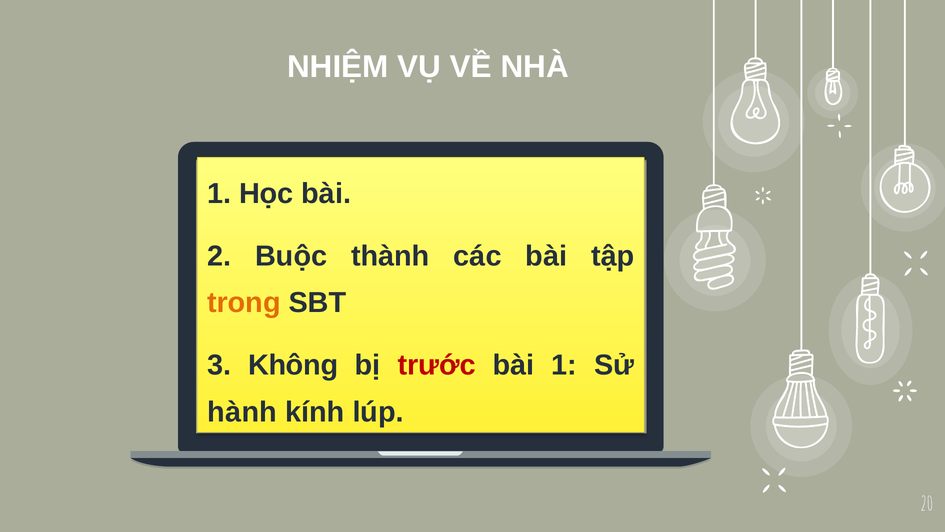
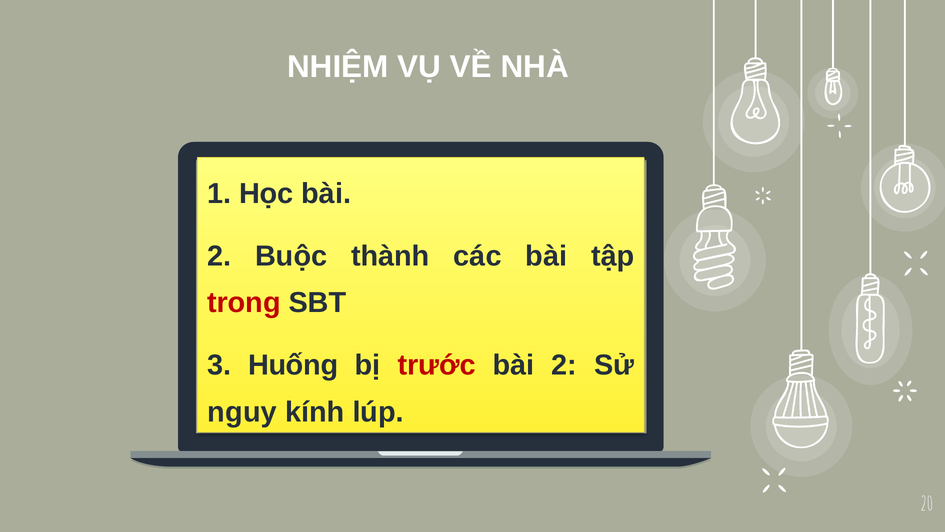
trong colour: orange -> red
Không: Không -> Huống
1 at (564, 365): 1 -> 2
hành: hành -> nguy
